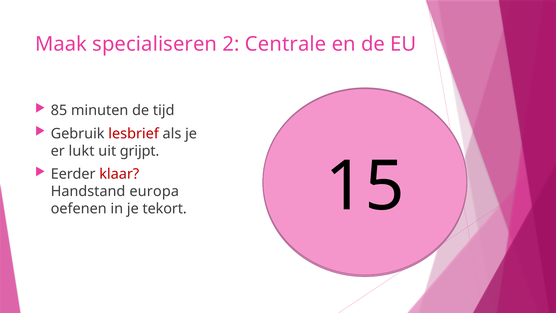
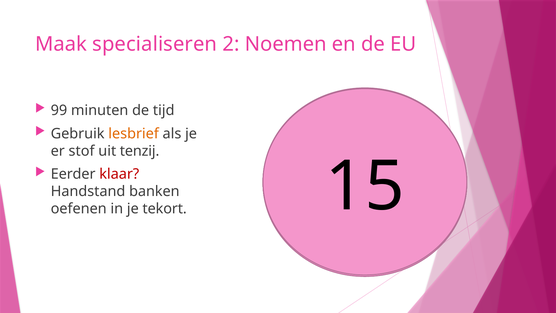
Centrale: Centrale -> Noemen
85: 85 -> 99
lesbrief colour: red -> orange
lukt: lukt -> stof
grijpt: grijpt -> tenzij
europa: europa -> banken
